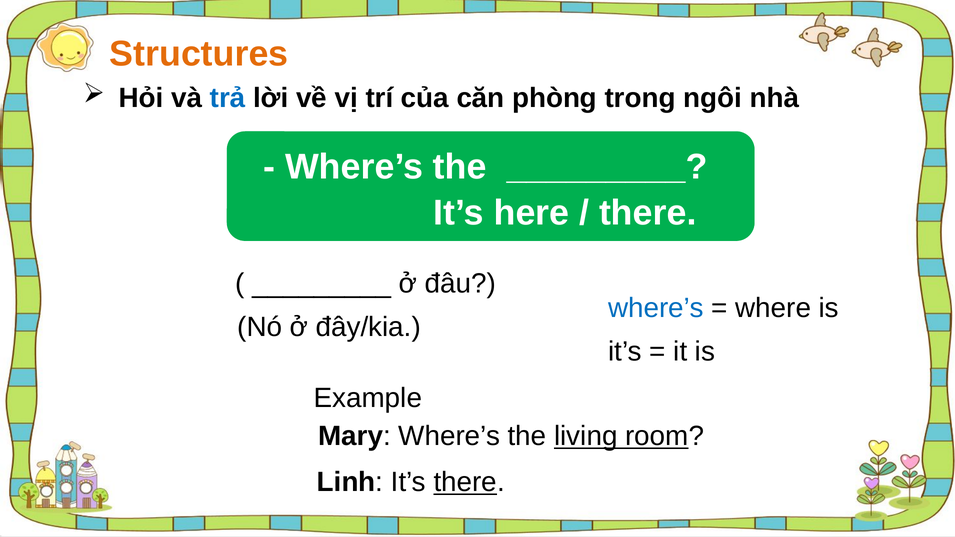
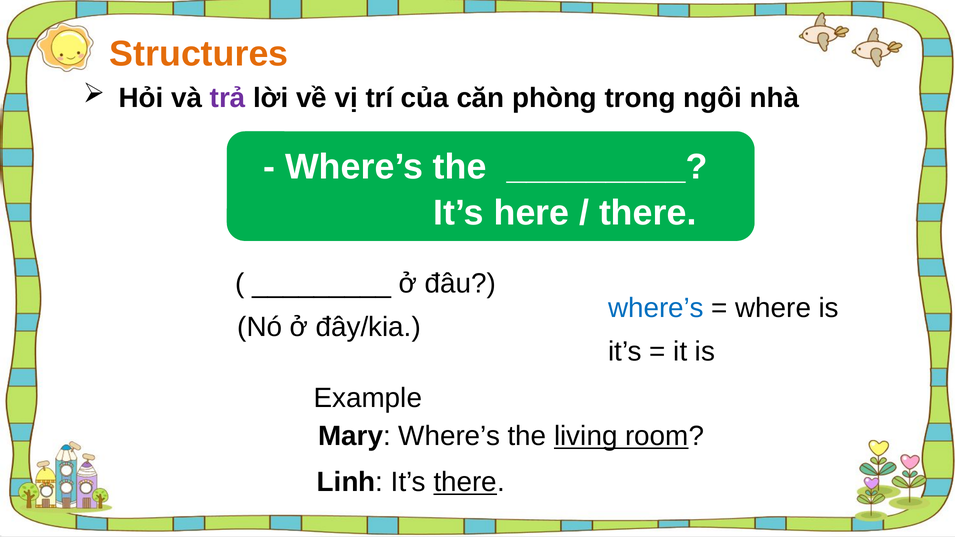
trả colour: blue -> purple
